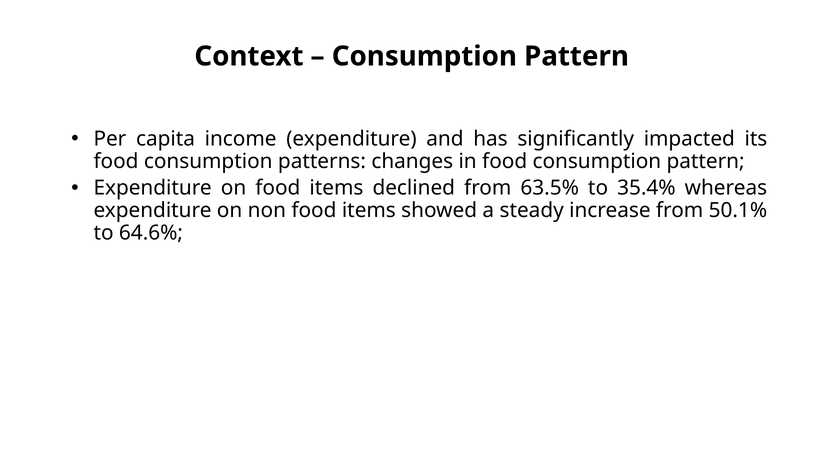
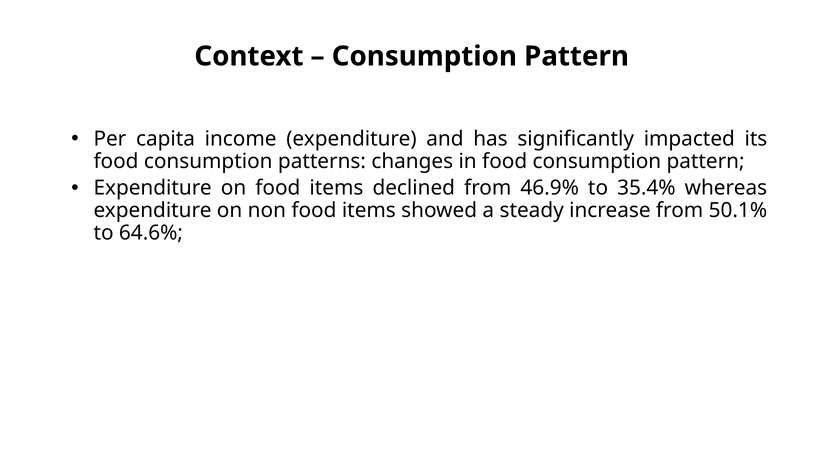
63.5%: 63.5% -> 46.9%
